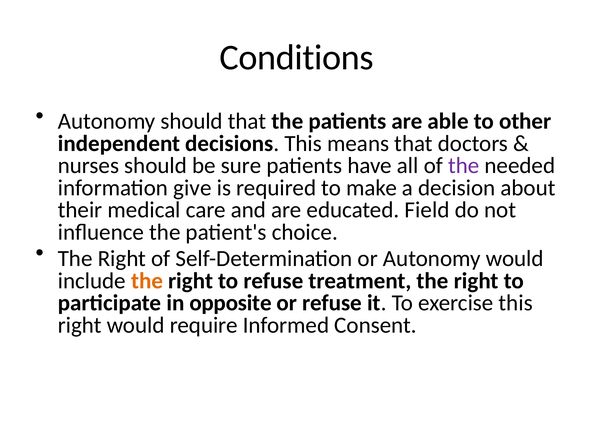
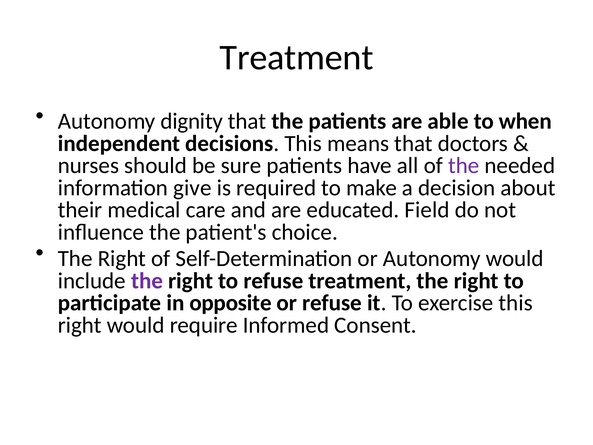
Conditions at (297, 57): Conditions -> Treatment
Autonomy should: should -> dignity
other: other -> when
the at (147, 281) colour: orange -> purple
